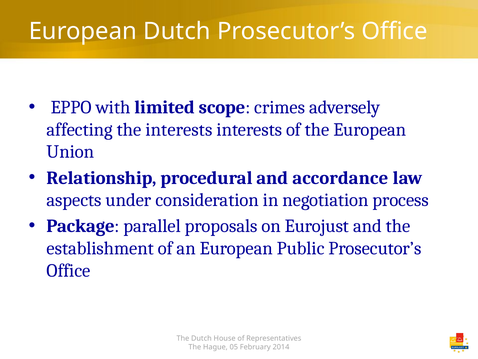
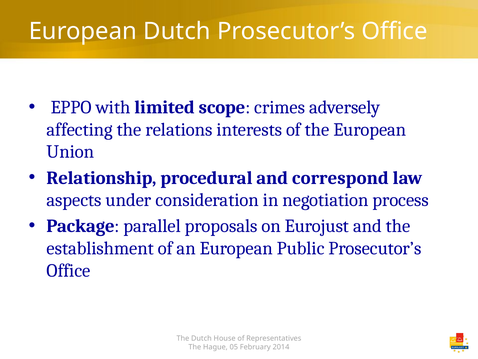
the interests: interests -> relations
accordance: accordance -> correspond
